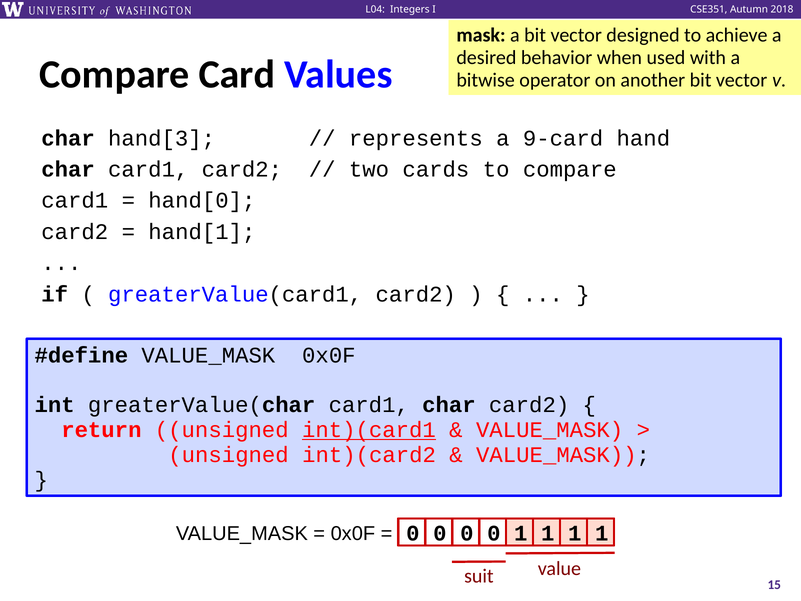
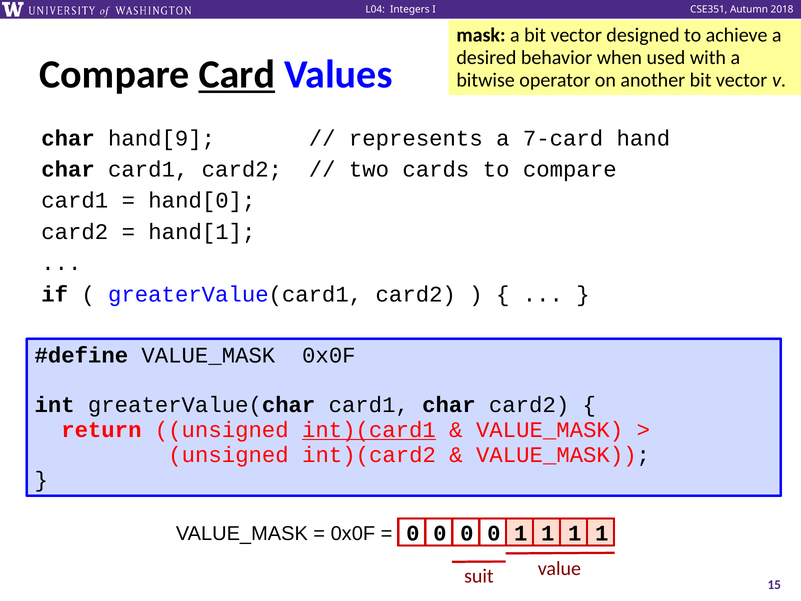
Card underline: none -> present
hand[3: hand[3 -> hand[9
9-card: 9-card -> 7-card
